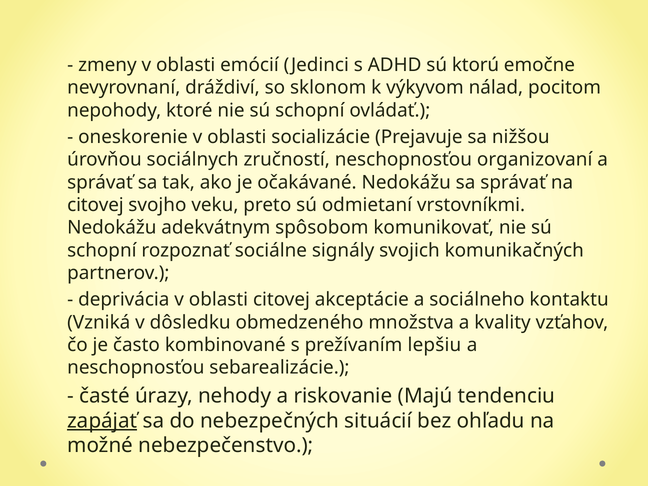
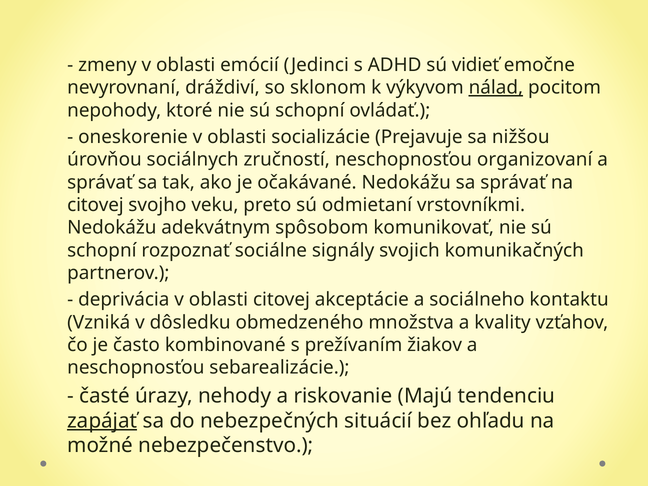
ktorú: ktorú -> vidieť
nálad underline: none -> present
lepšiu: lepšiu -> žiakov
